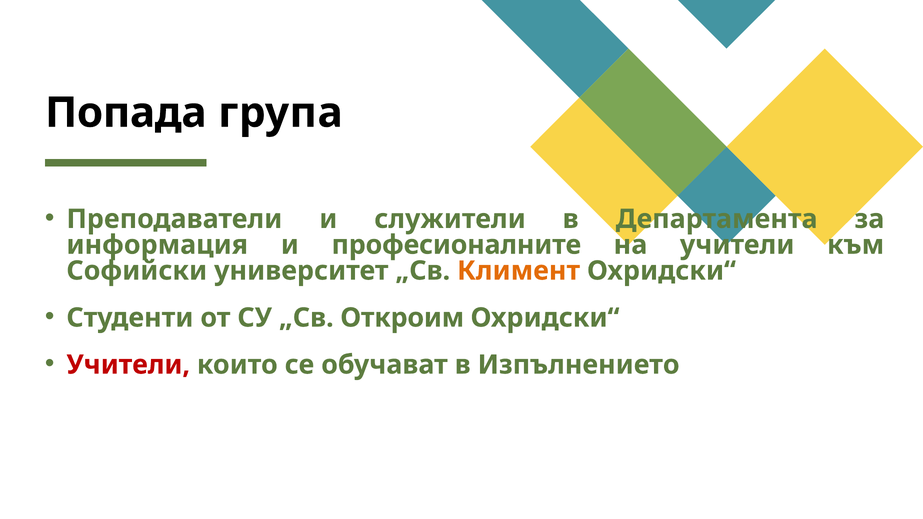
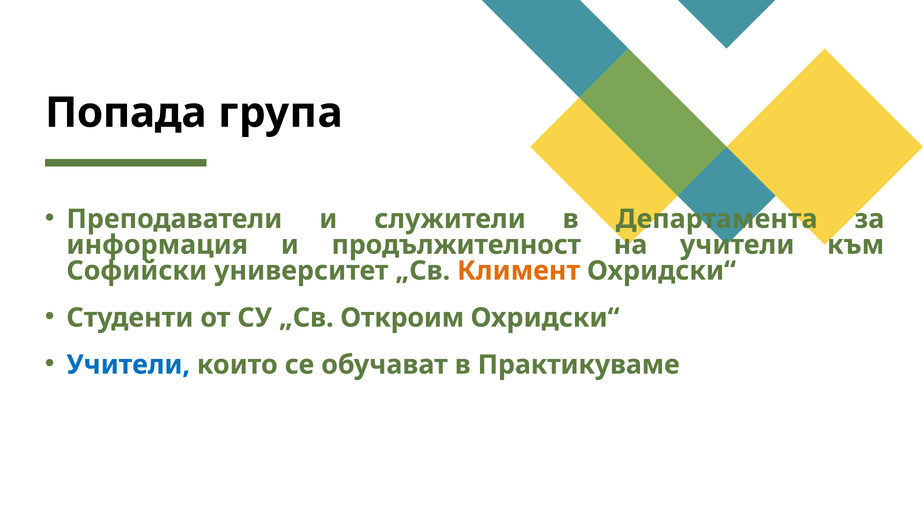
професионалните: професионалните -> продължителност
Учители at (128, 365) colour: red -> blue
Изпълнението: Изпълнението -> Практикуваме
